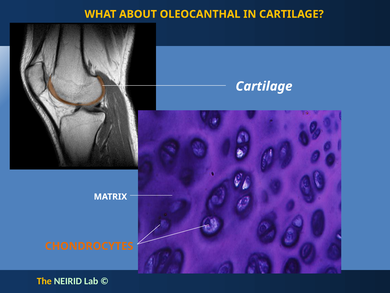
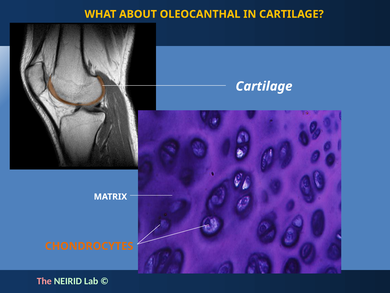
The colour: yellow -> pink
